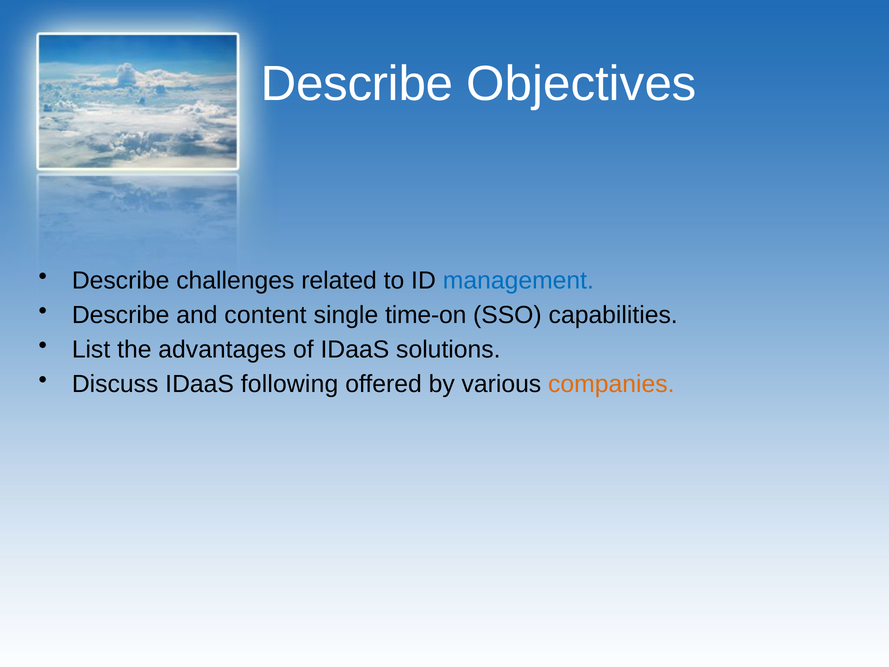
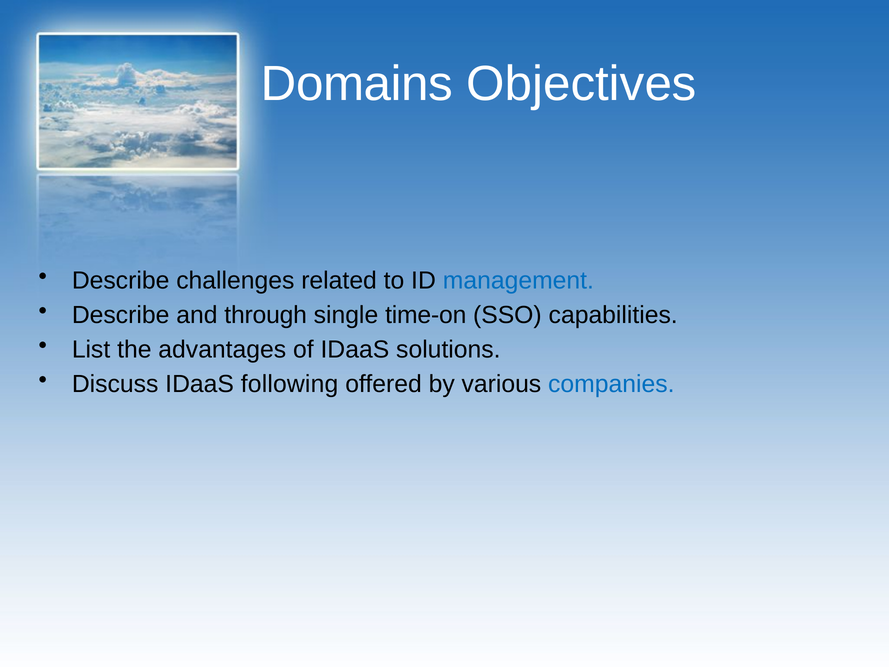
Describe at (357, 84): Describe -> Domains
content: content -> through
companies colour: orange -> blue
